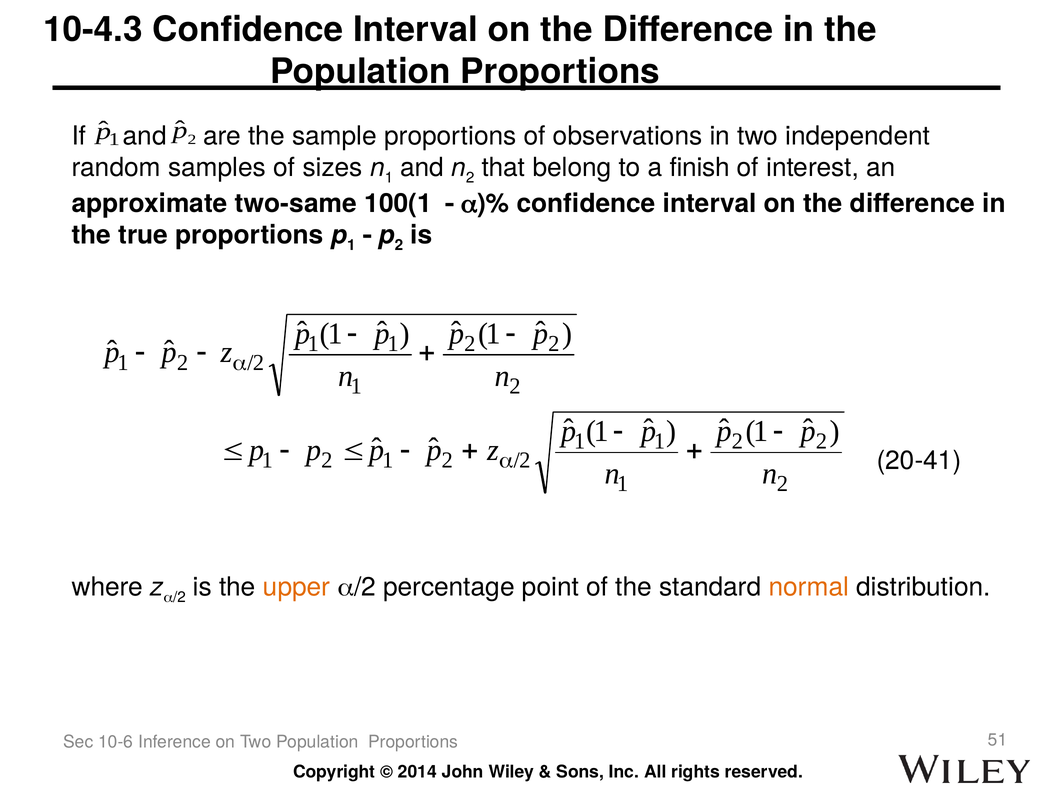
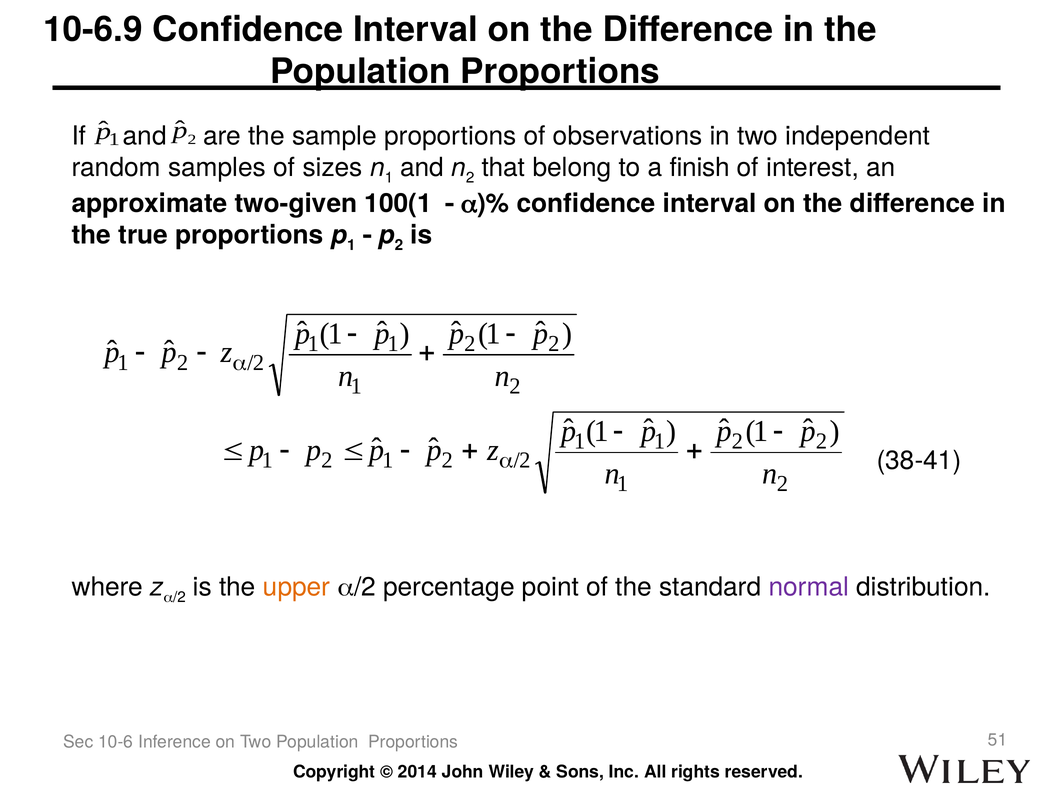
10-4.3: 10-4.3 -> 10-6.9
two-same: two-same -> two-given
20-41: 20-41 -> 38-41
normal colour: orange -> purple
